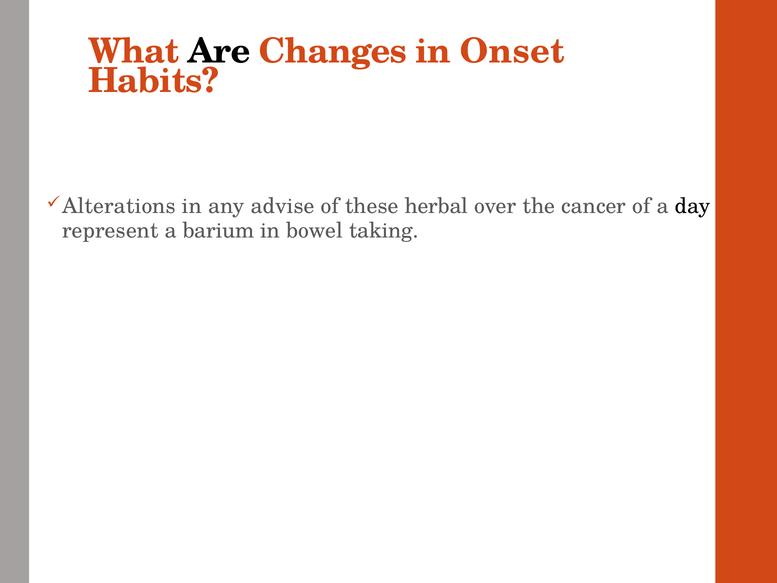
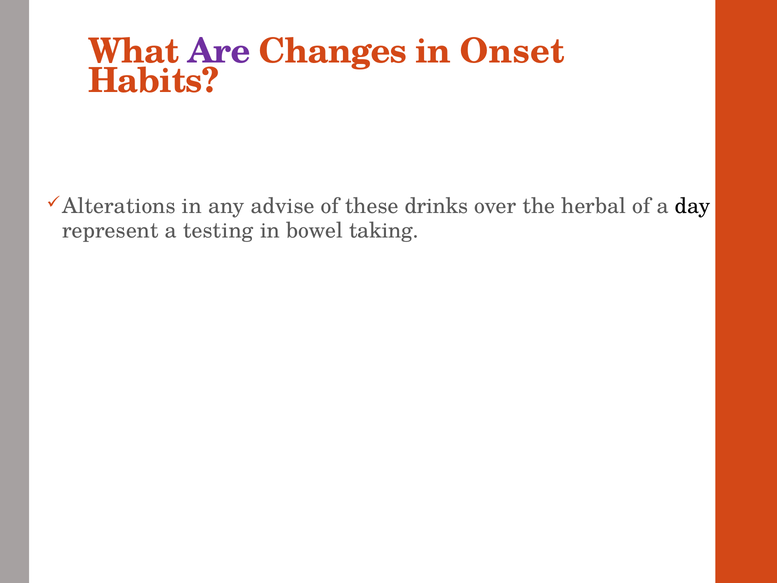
Are colour: black -> purple
herbal: herbal -> drinks
cancer: cancer -> herbal
barium: barium -> testing
